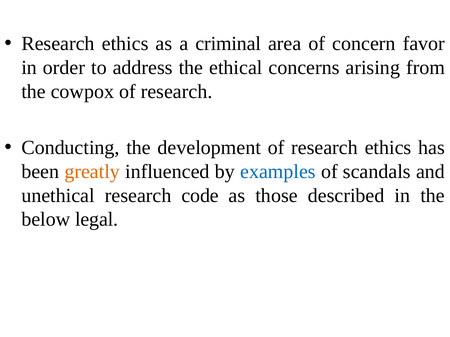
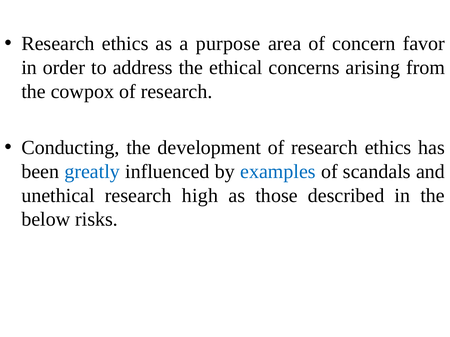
criminal: criminal -> purpose
greatly colour: orange -> blue
code: code -> high
legal: legal -> risks
